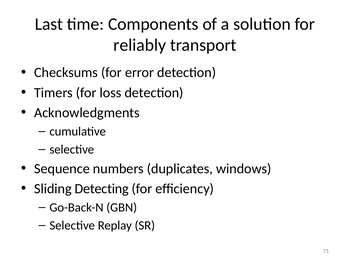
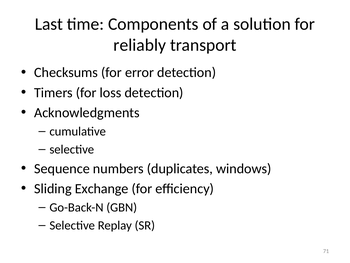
Detecting: Detecting -> Exchange
